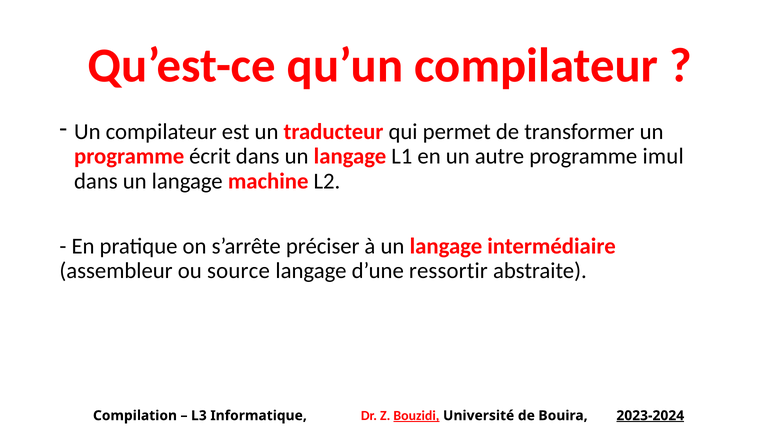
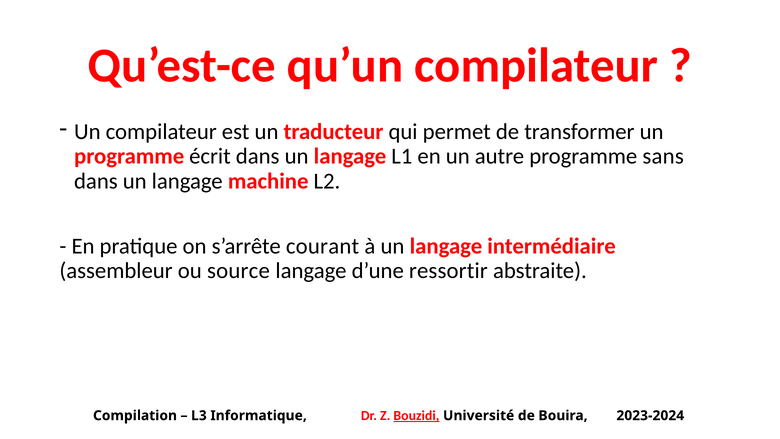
imul: imul -> sans
préciser: préciser -> courant
2023-2024 underline: present -> none
